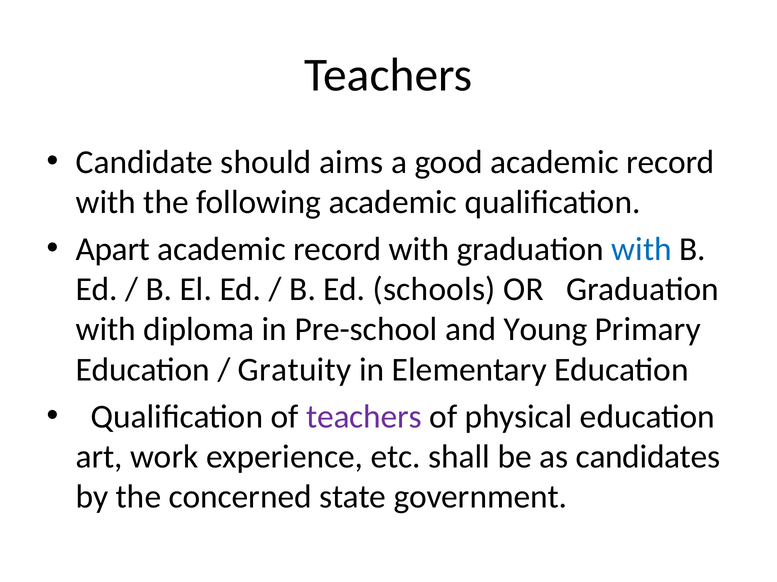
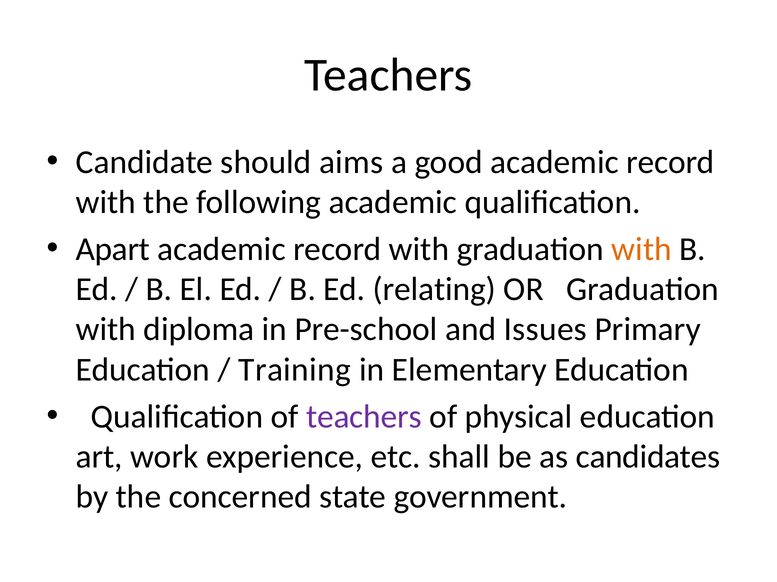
with at (642, 250) colour: blue -> orange
schools: schools -> relating
Young: Young -> Issues
Gratuity: Gratuity -> Training
